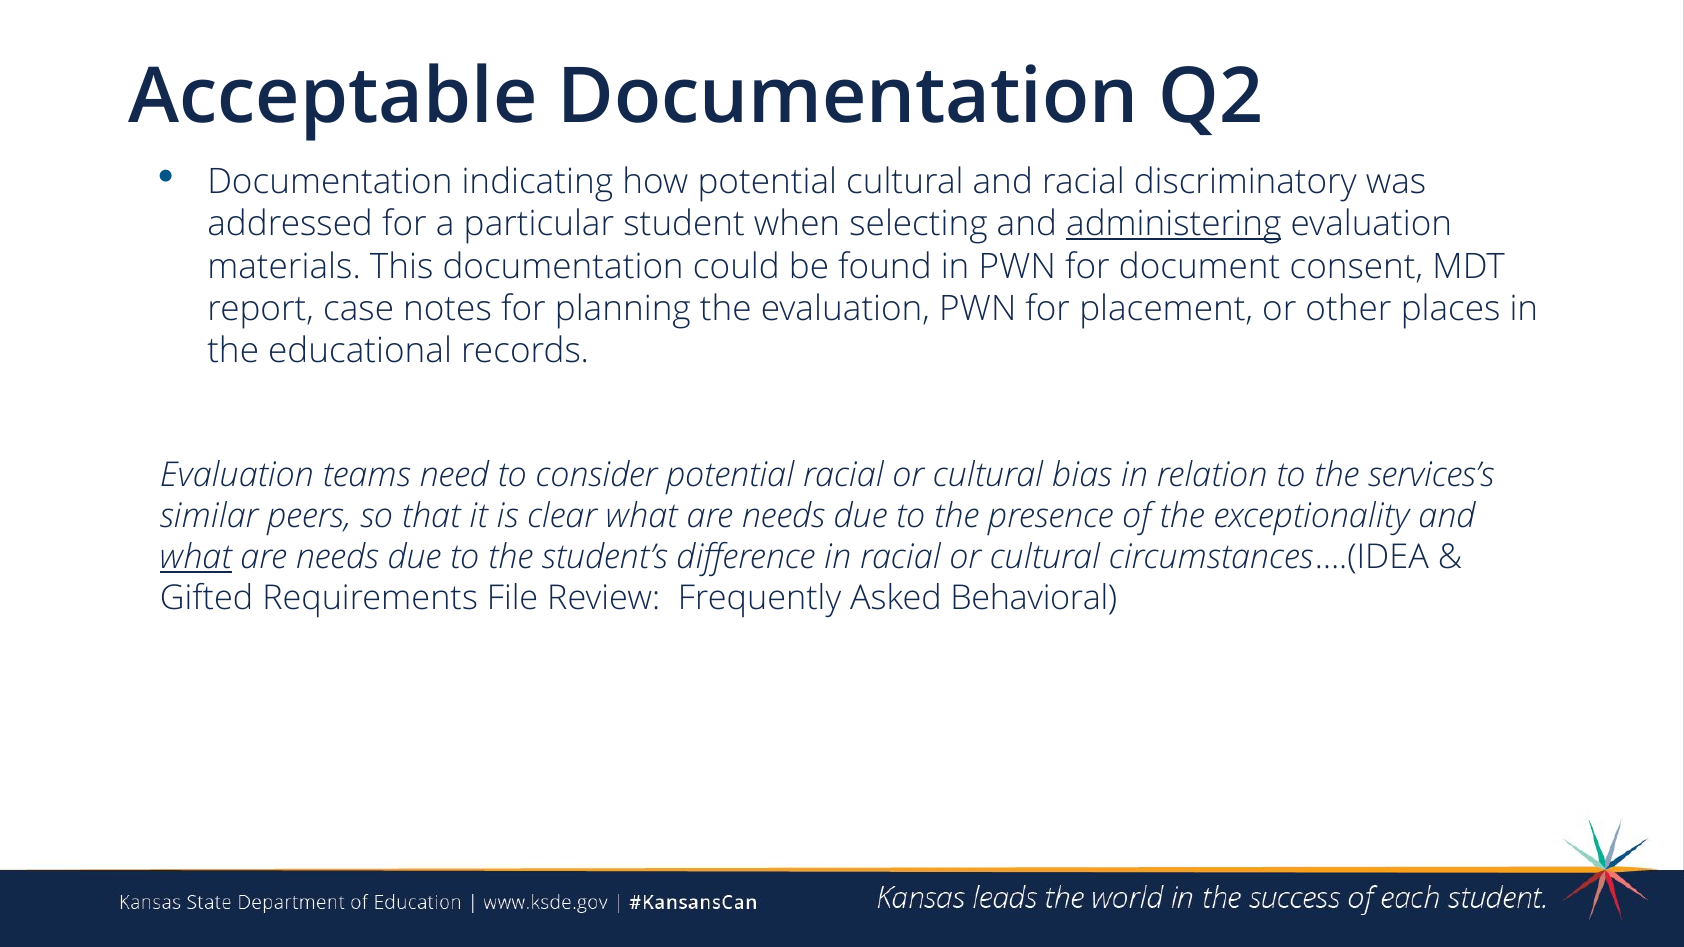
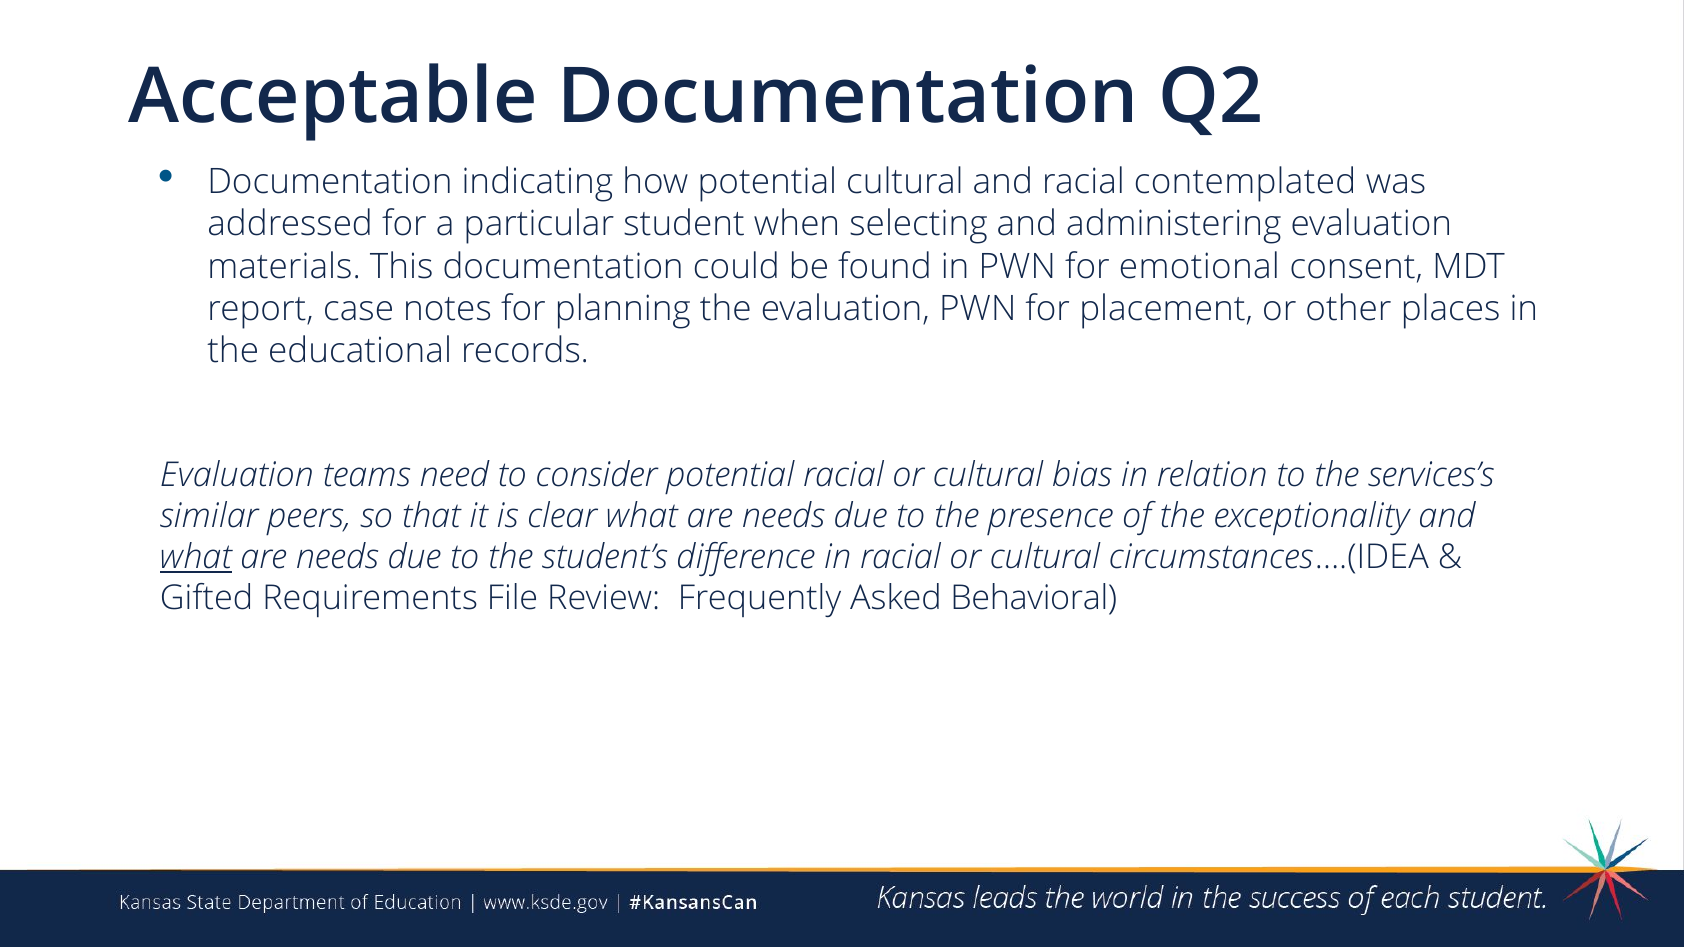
discriminatory: discriminatory -> contemplated
administering underline: present -> none
document: document -> emotional
